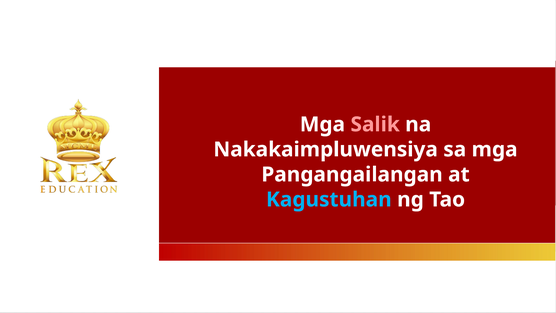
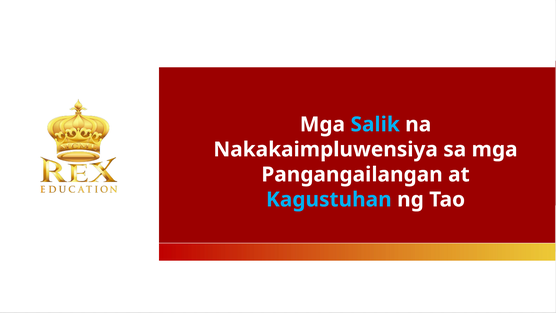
Salik colour: pink -> light blue
